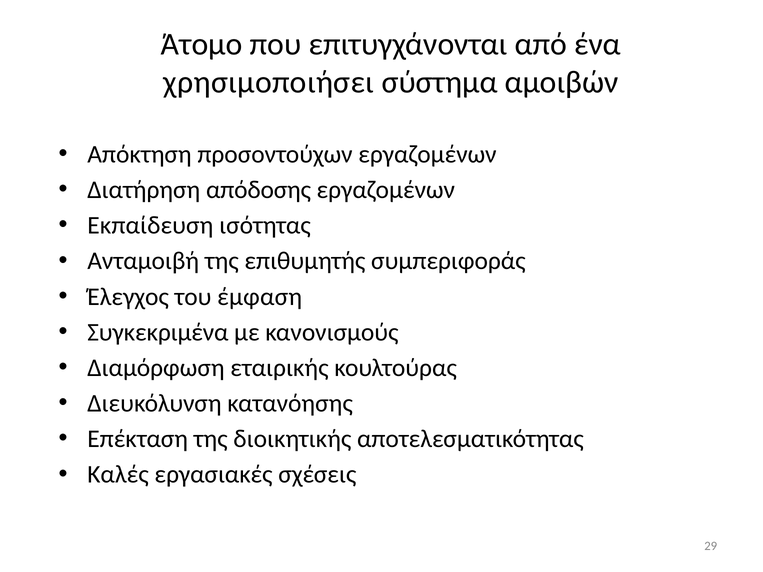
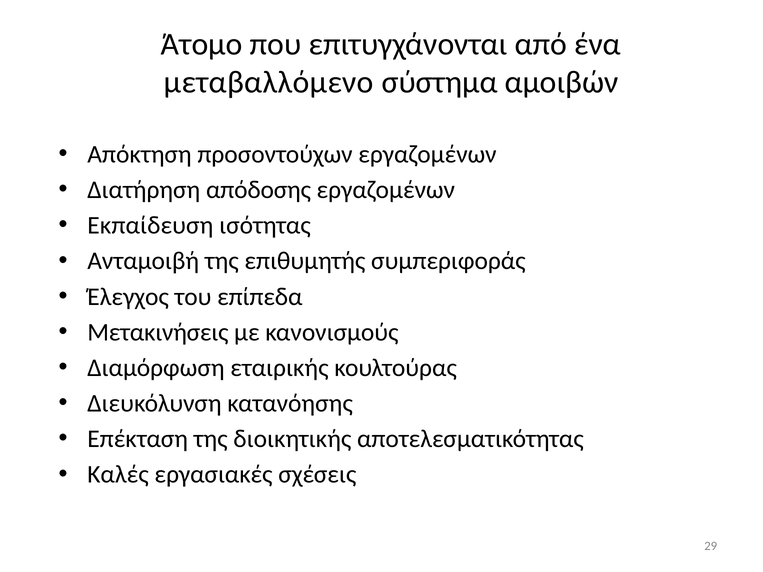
χρησιμοποιήσει: χρησιμοποιήσει -> μεταβαλλόμενο
έμφαση: έμφαση -> επίπεδα
Συγκεκριμένα: Συγκεκριμένα -> Μετακινήσεις
